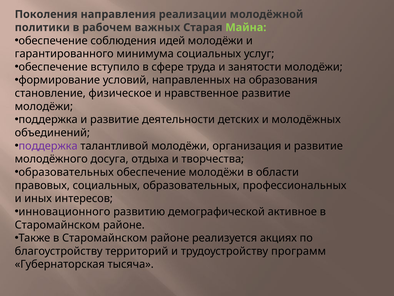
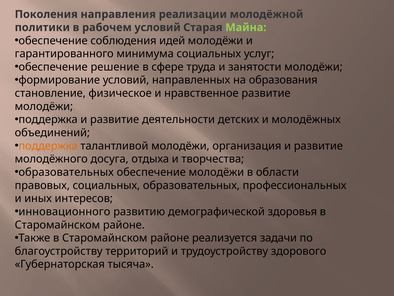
рабочем важных: важных -> условий
вступило: вступило -> решение
поддержка at (48, 146) colour: purple -> orange
активное: активное -> здоровья
акциях: акциях -> задачи
программ: программ -> здорового
